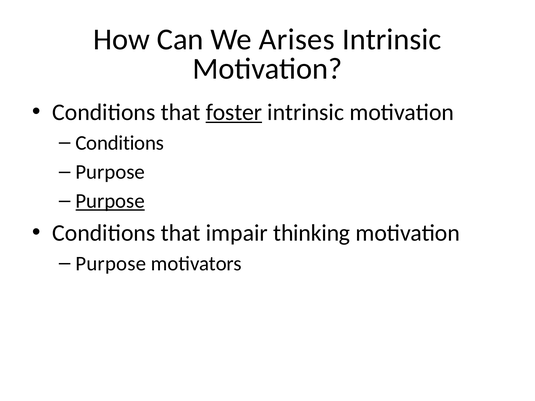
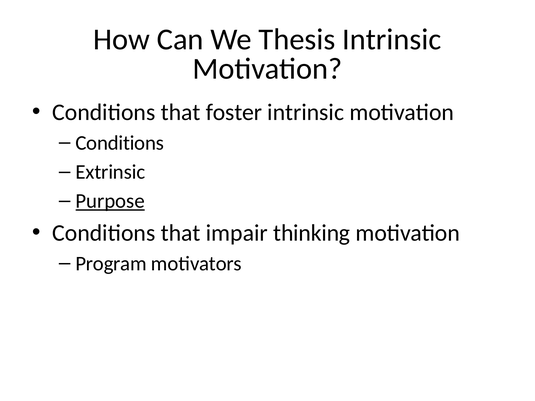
Arises: Arises -> Thesis
foster underline: present -> none
Purpose at (110, 172): Purpose -> Extrinsic
Purpose at (111, 264): Purpose -> Program
